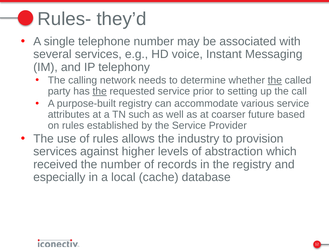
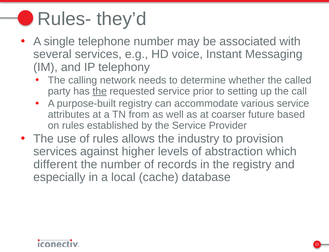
the at (275, 80) underline: present -> none
such: such -> from
received: received -> different
